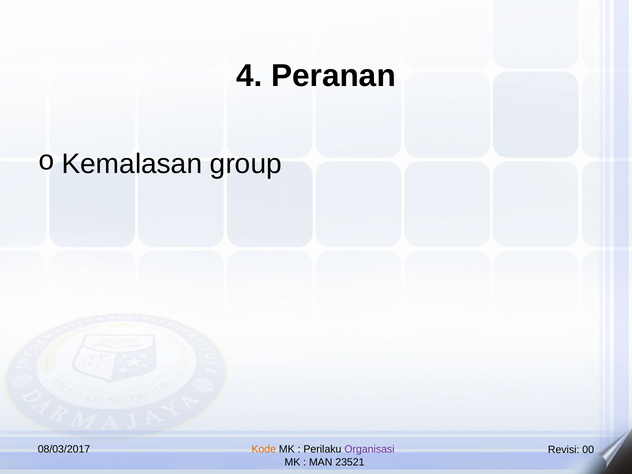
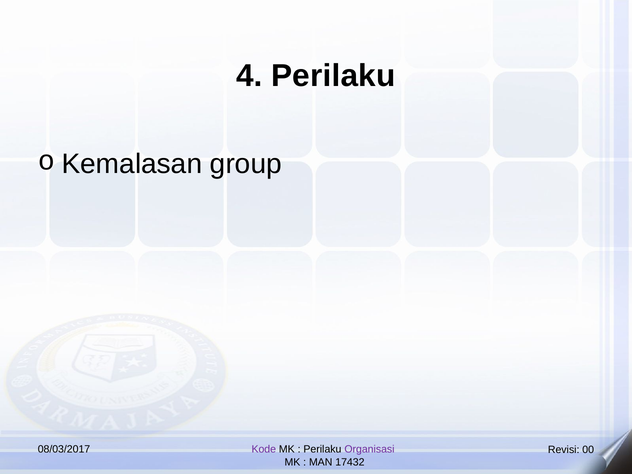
4 Peranan: Peranan -> Perilaku
Kode colour: orange -> purple
23521: 23521 -> 17432
